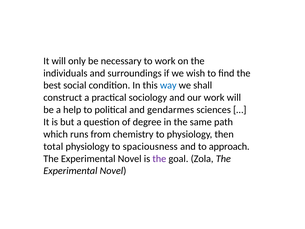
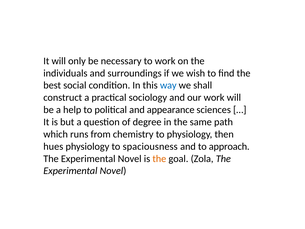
gendarmes: gendarmes -> appearance
total: total -> hues
the at (159, 158) colour: purple -> orange
